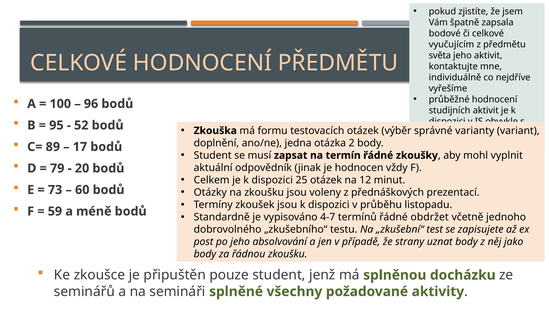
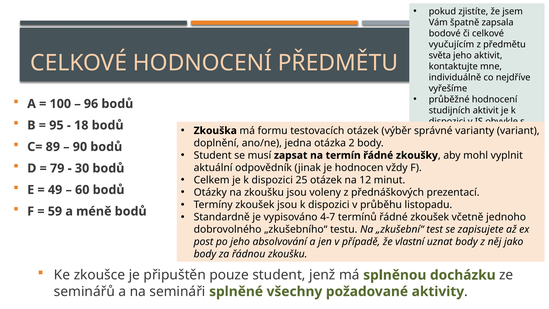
52: 52 -> 18
17: 17 -> 90
20: 20 -> 30
73: 73 -> 49
řádné obdržet: obdržet -> zkoušek
strany: strany -> vlastní
